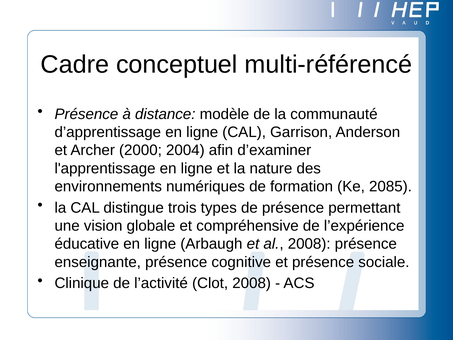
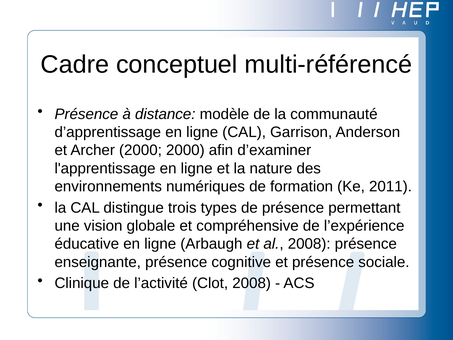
2000 2004: 2004 -> 2000
2085: 2085 -> 2011
